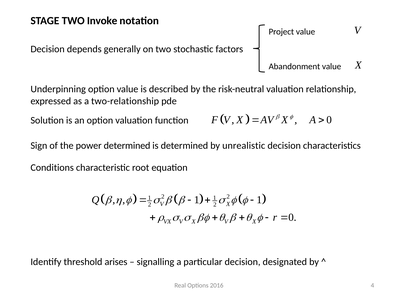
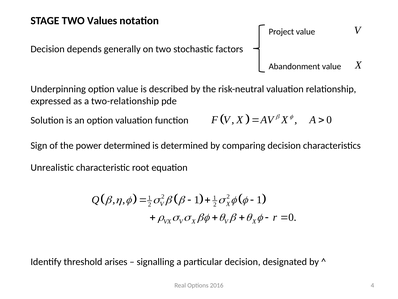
Invoke: Invoke -> Values
unrealistic: unrealistic -> comparing
Conditions: Conditions -> Unrealistic
